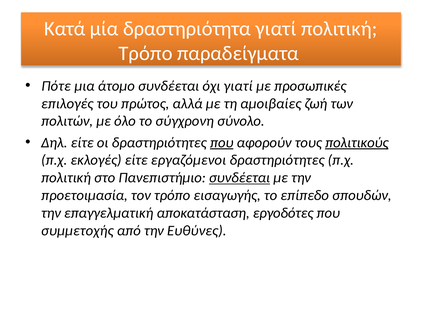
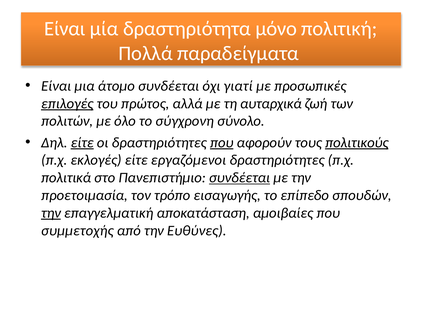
Κατά at (65, 29): Κατά -> Είναι
δραστηριότητα γιατί: γιατί -> μόνο
Τρόπο at (145, 53): Τρόπο -> Πολλά
Πότε at (56, 86): Πότε -> Είναι
επιλογές underline: none -> present
αμοιβαίες: αμοιβαίες -> αυταρχικά
είτε at (82, 142) underline: none -> present
πολιτική at (66, 177): πολιτική -> πολιτικά
την at (51, 213) underline: none -> present
εργοδότες: εργοδότες -> αμοιβαίες
